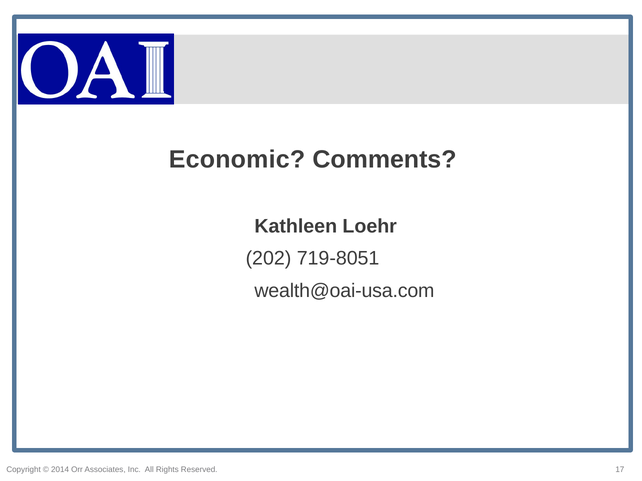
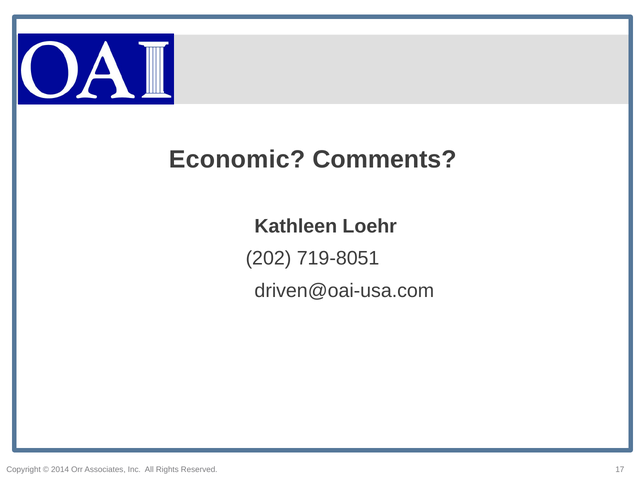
wealth@oai-usa.com: wealth@oai-usa.com -> driven@oai-usa.com
